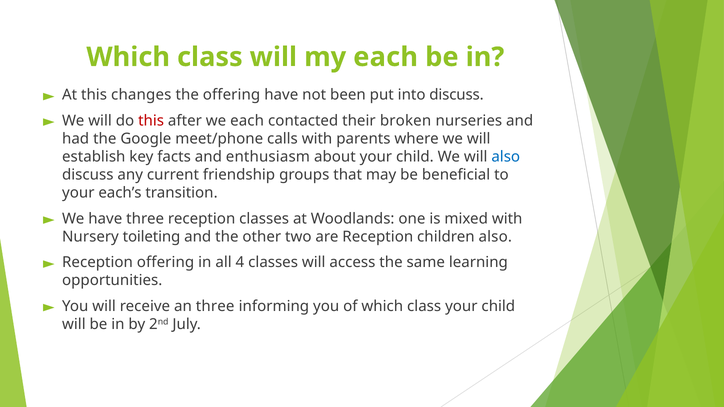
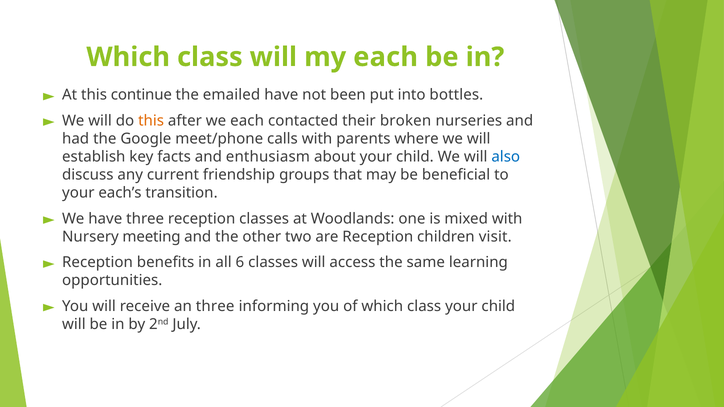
changes: changes -> continue
the offering: offering -> emailed
into discuss: discuss -> bottles
this at (151, 121) colour: red -> orange
toileting: toileting -> meeting
children also: also -> visit
Reception offering: offering -> benefits
4: 4 -> 6
